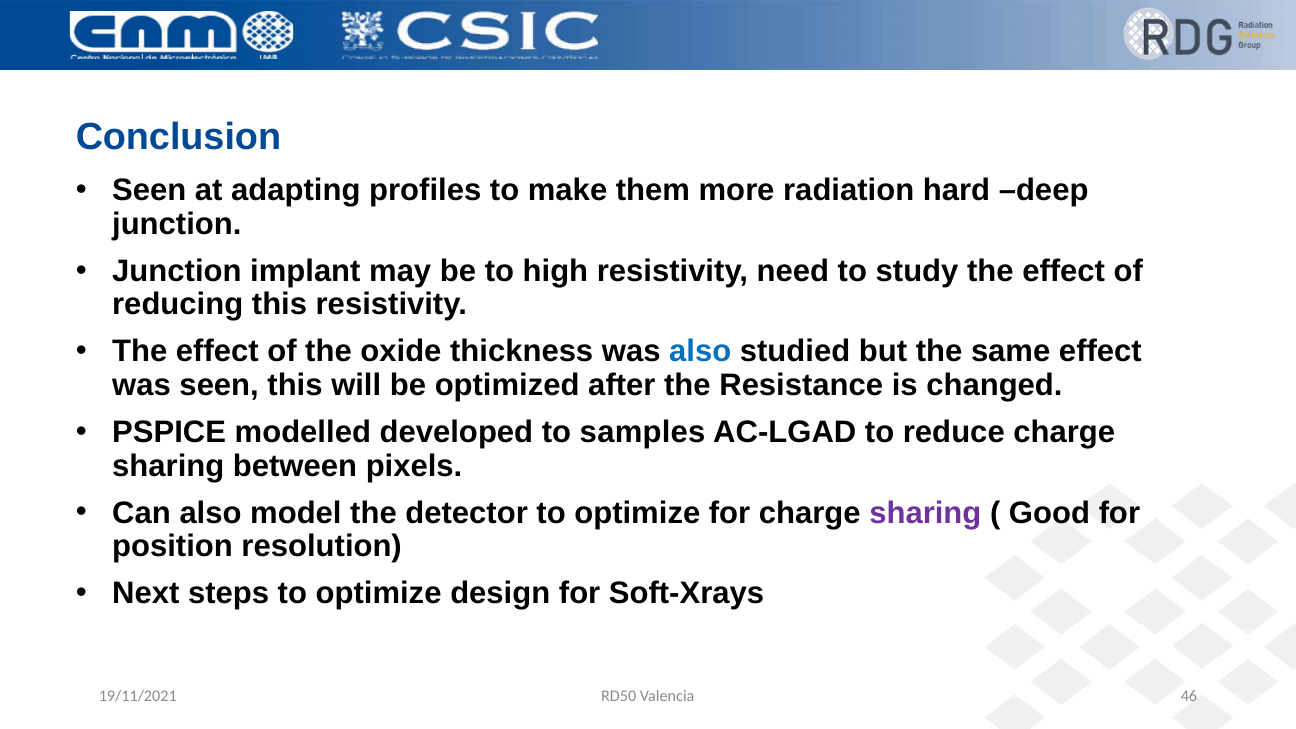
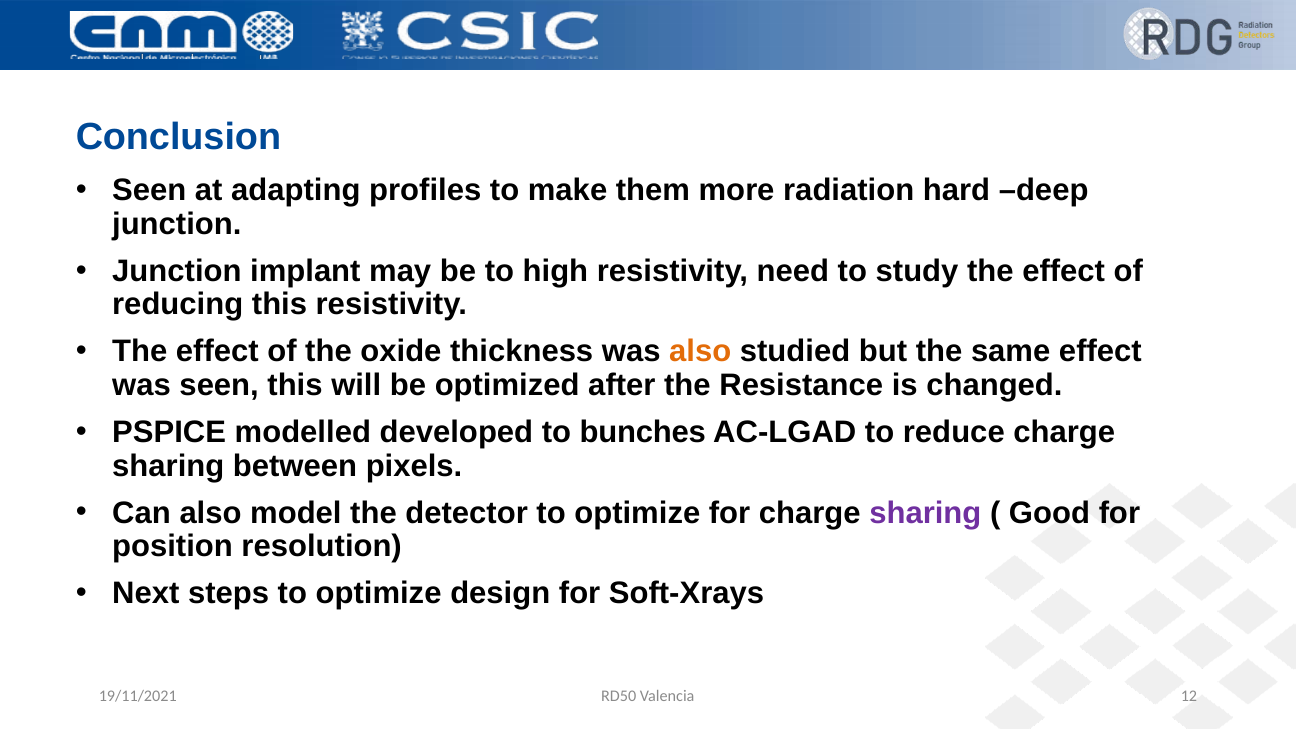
also at (700, 352) colour: blue -> orange
samples: samples -> bunches
46: 46 -> 12
